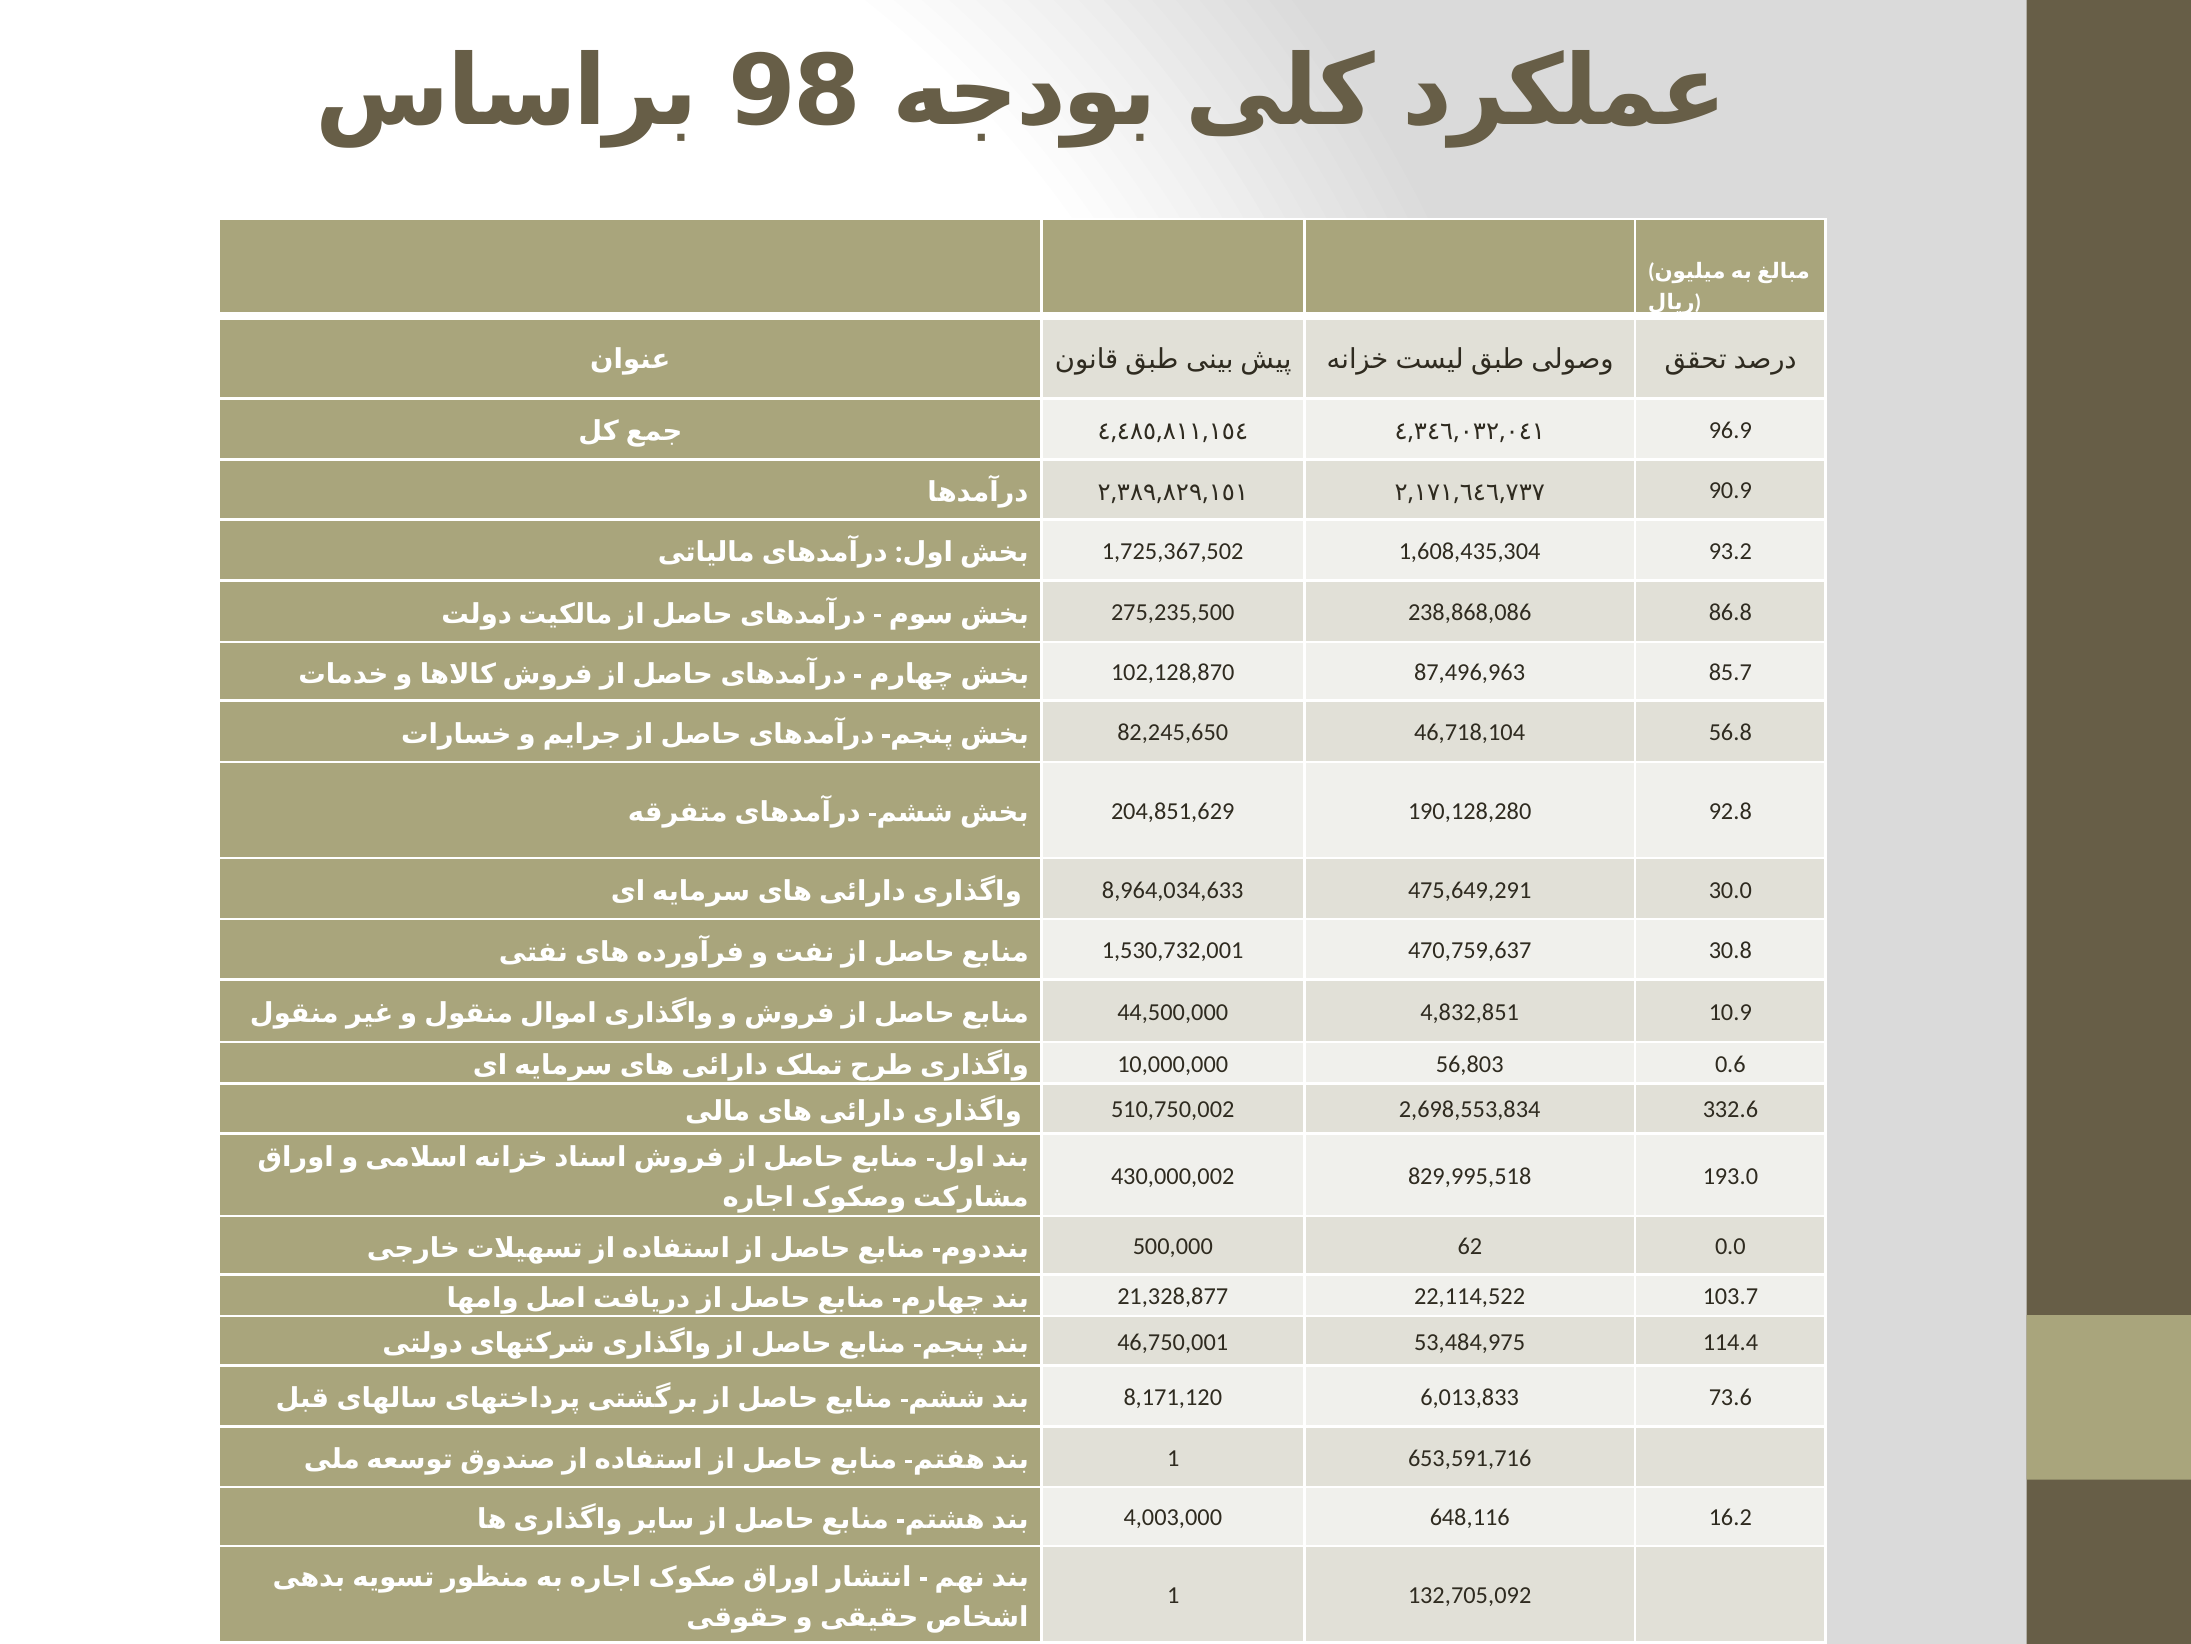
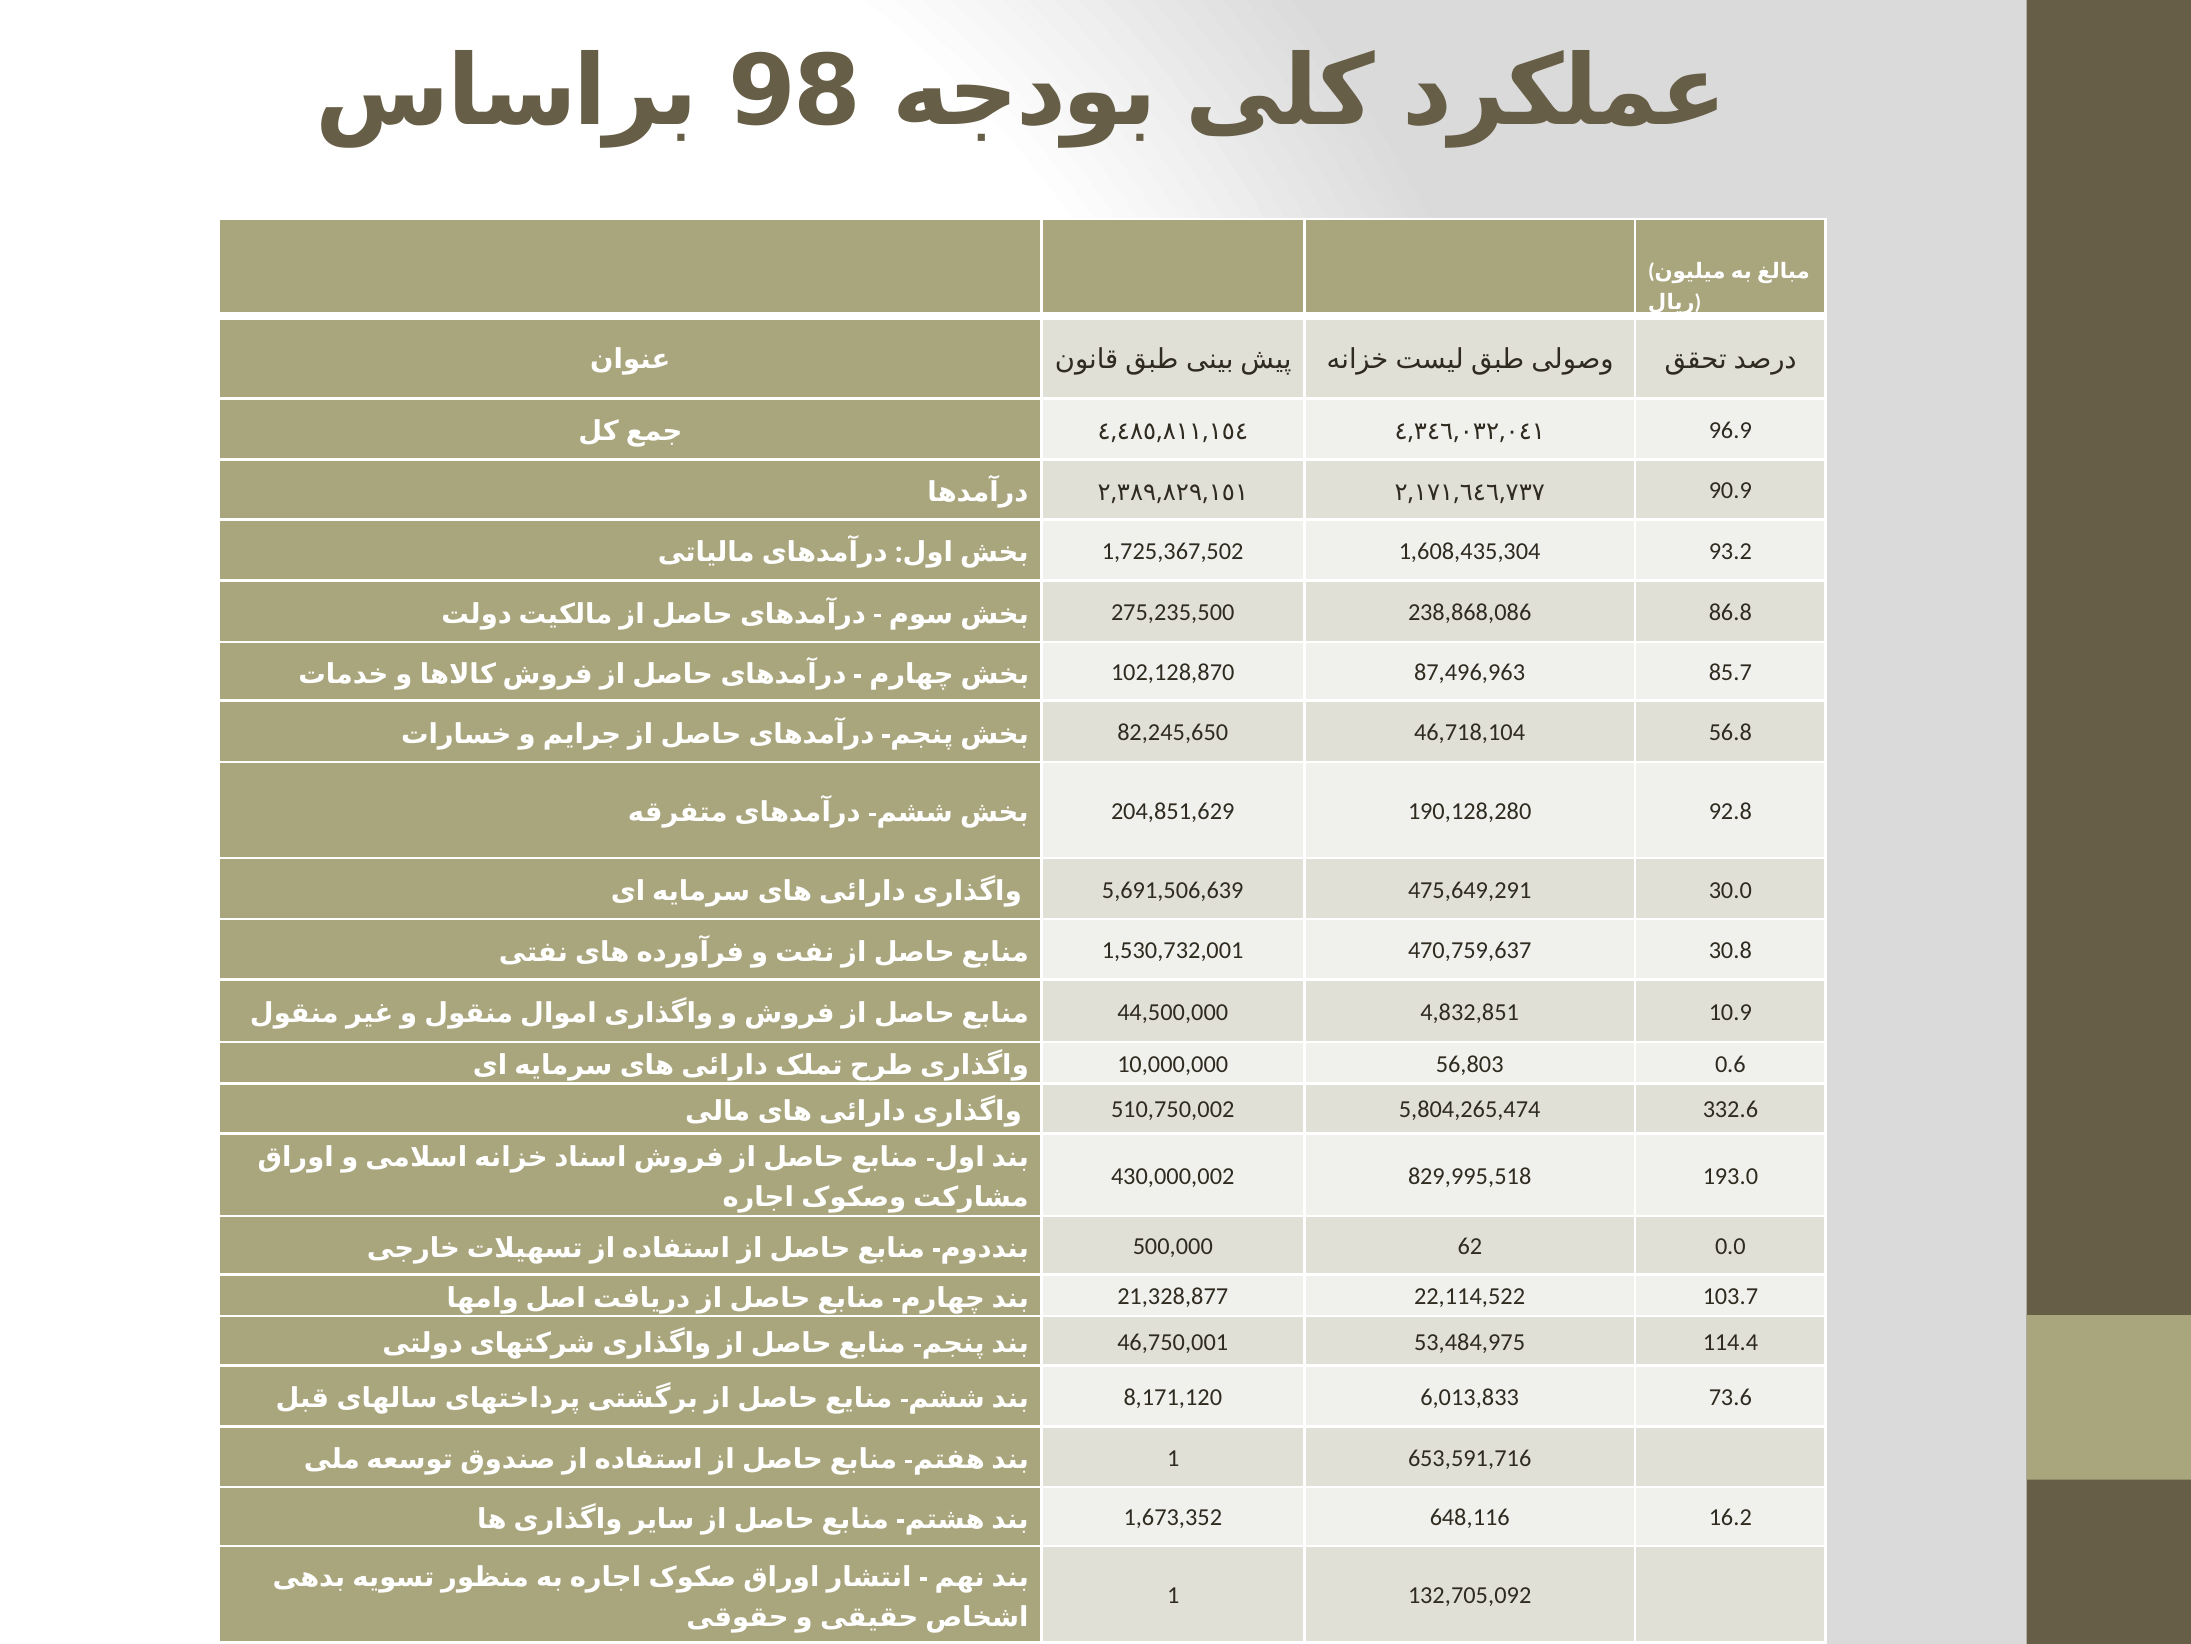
8,964,034,633: 8,964,034,633 -> 5,691,506,639
2,698,553,834: 2,698,553,834 -> 5,804,265,474
4,003,000: 4,003,000 -> 1,673,352
